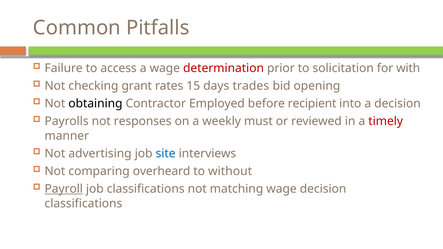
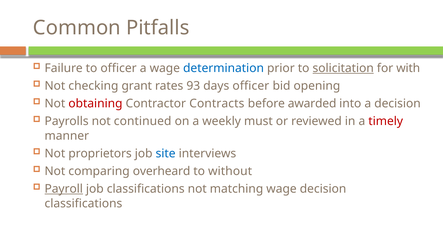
to access: access -> officer
determination colour: red -> blue
solicitation underline: none -> present
15: 15 -> 93
days trades: trades -> officer
obtaining colour: black -> red
Employed: Employed -> Contracts
recipient: recipient -> awarded
responses: responses -> continued
advertising: advertising -> proprietors
